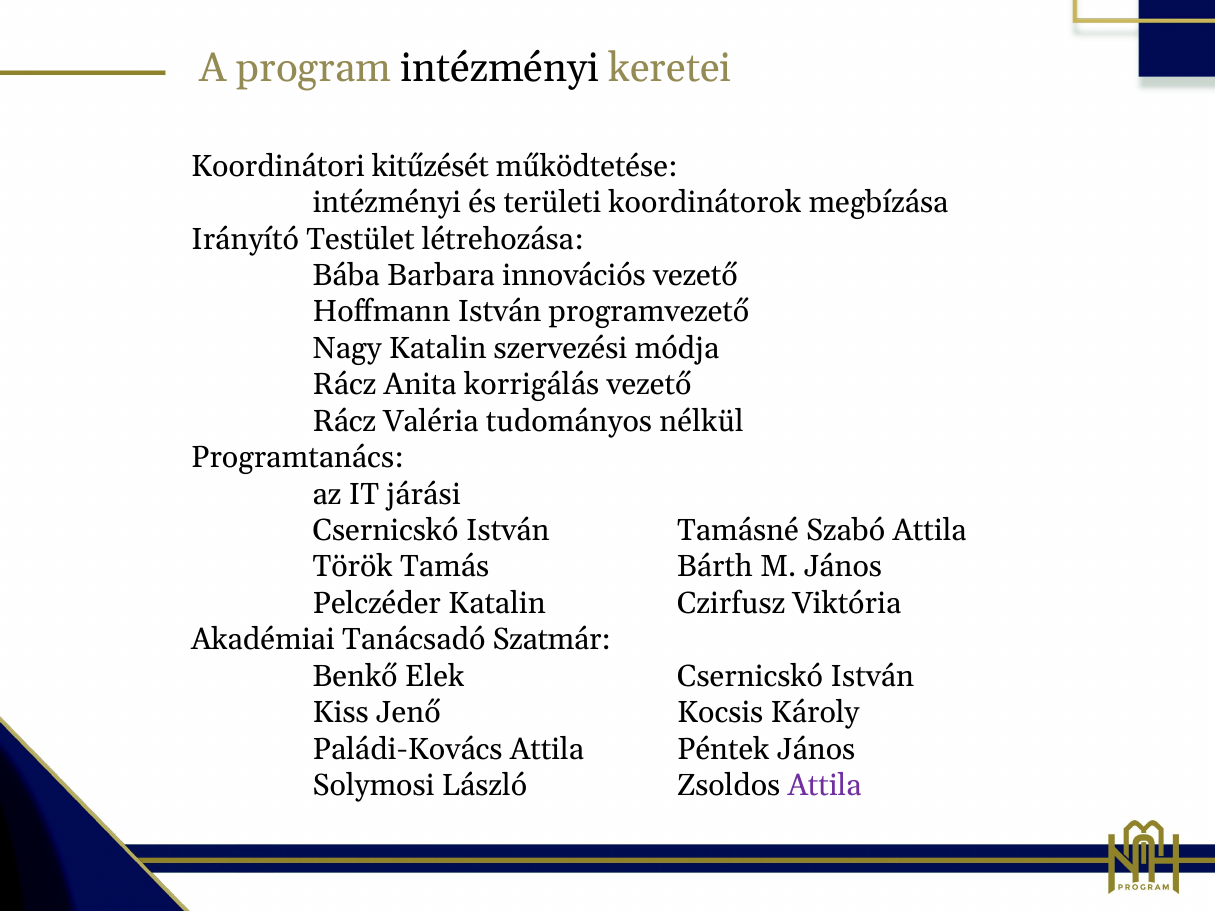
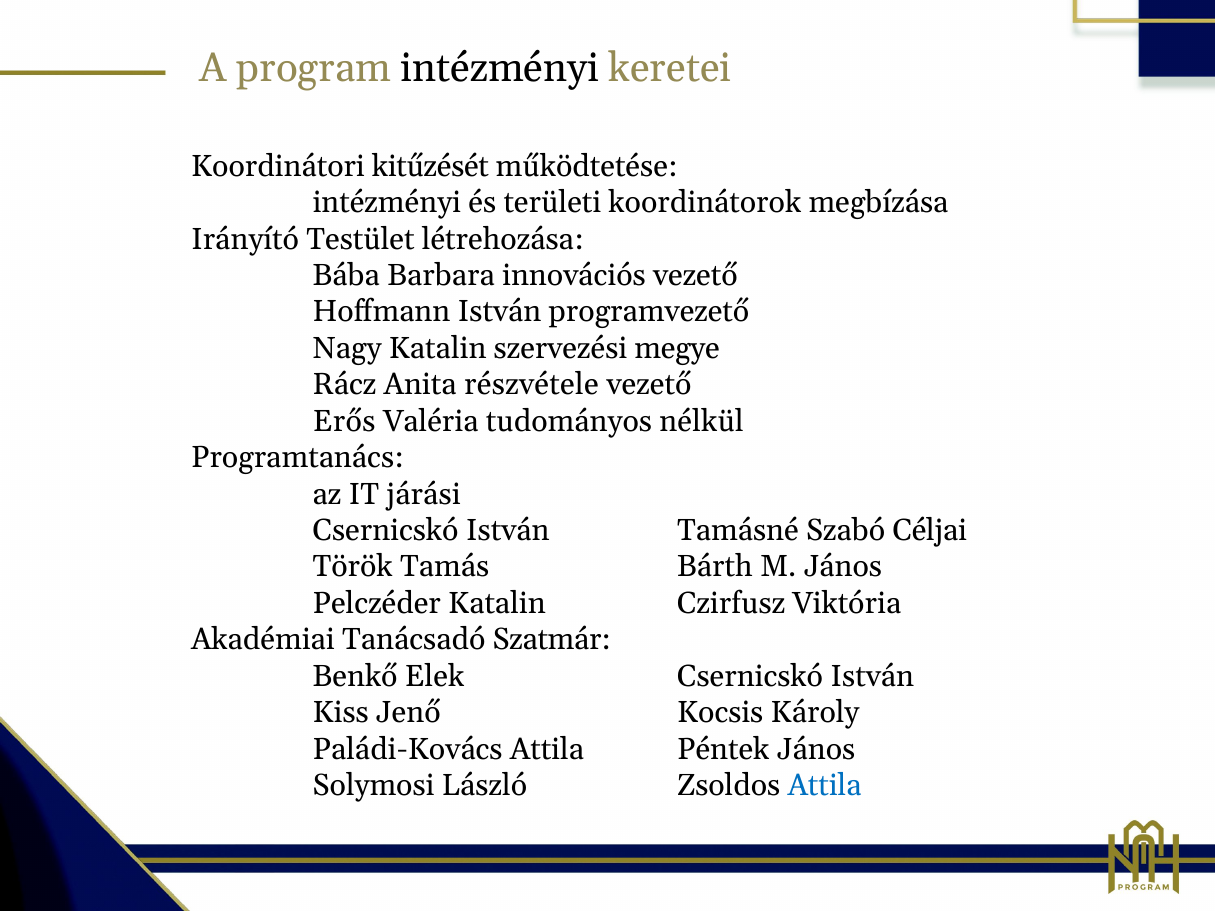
módja: módja -> megye
korrigálás: korrigálás -> részvétele
Rácz at (344, 421): Rácz -> Erős
Szabó Attila: Attila -> Céljai
Attila at (825, 786) colour: purple -> blue
